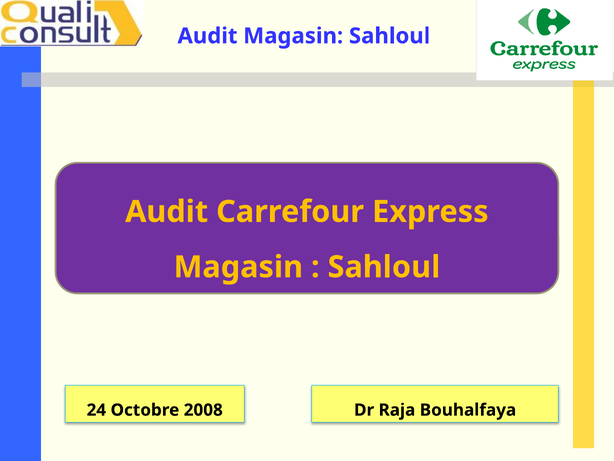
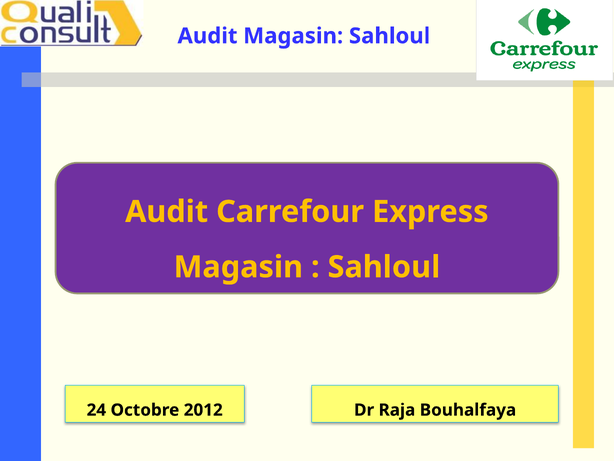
2008: 2008 -> 2012
